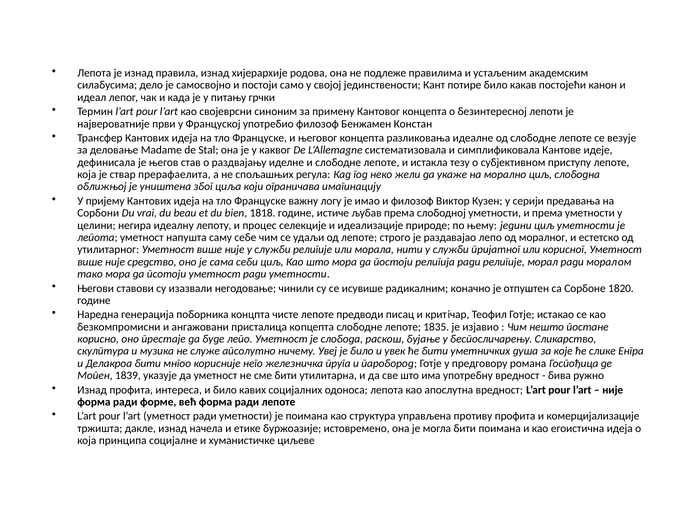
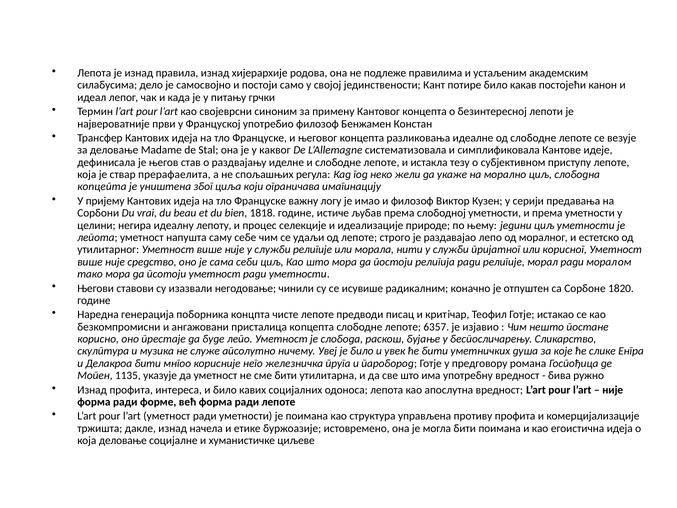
оближњој at (102, 187): оближњој -> коnцепта
1835: 1835 -> 6357
1839: 1839 -> 1135
која принципа: принципа -> деловање
